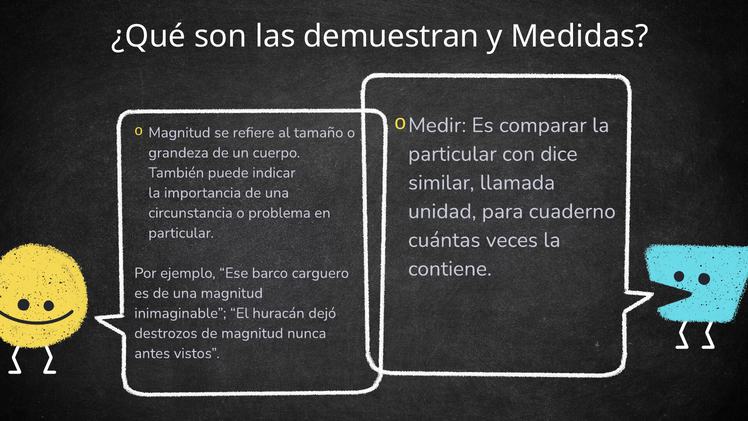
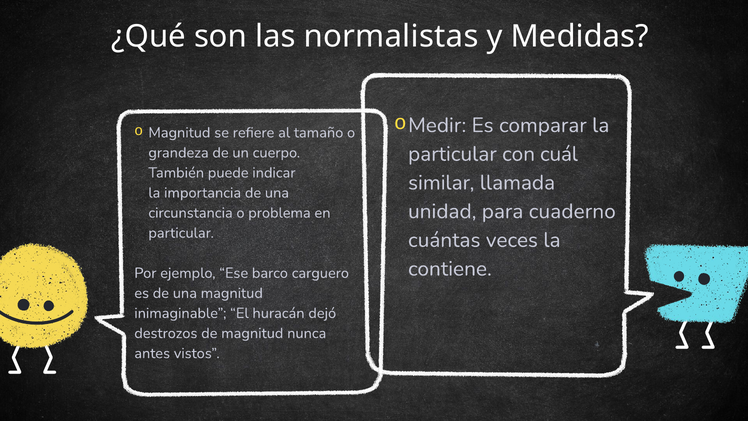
demuestran: demuestran -> normalistas
dice: dice -> cuál
